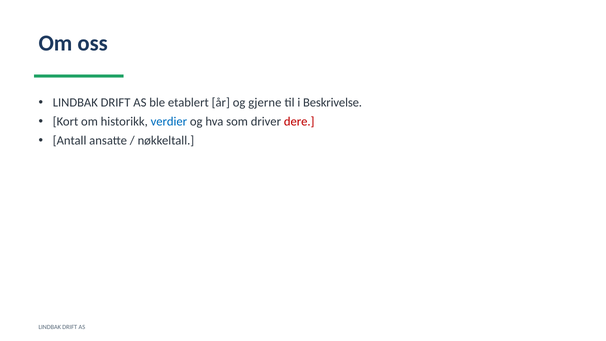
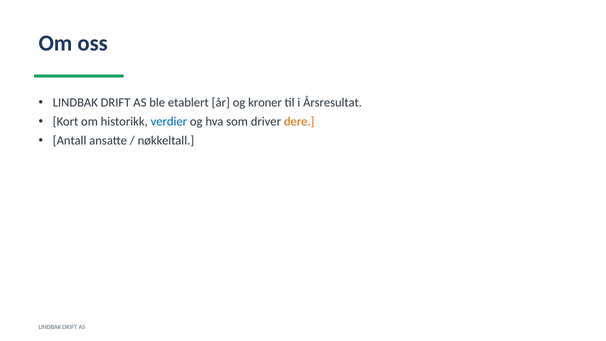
gjerne: gjerne -> kroner
Beskrivelse: Beskrivelse -> Årsresultat
dere colour: red -> orange
